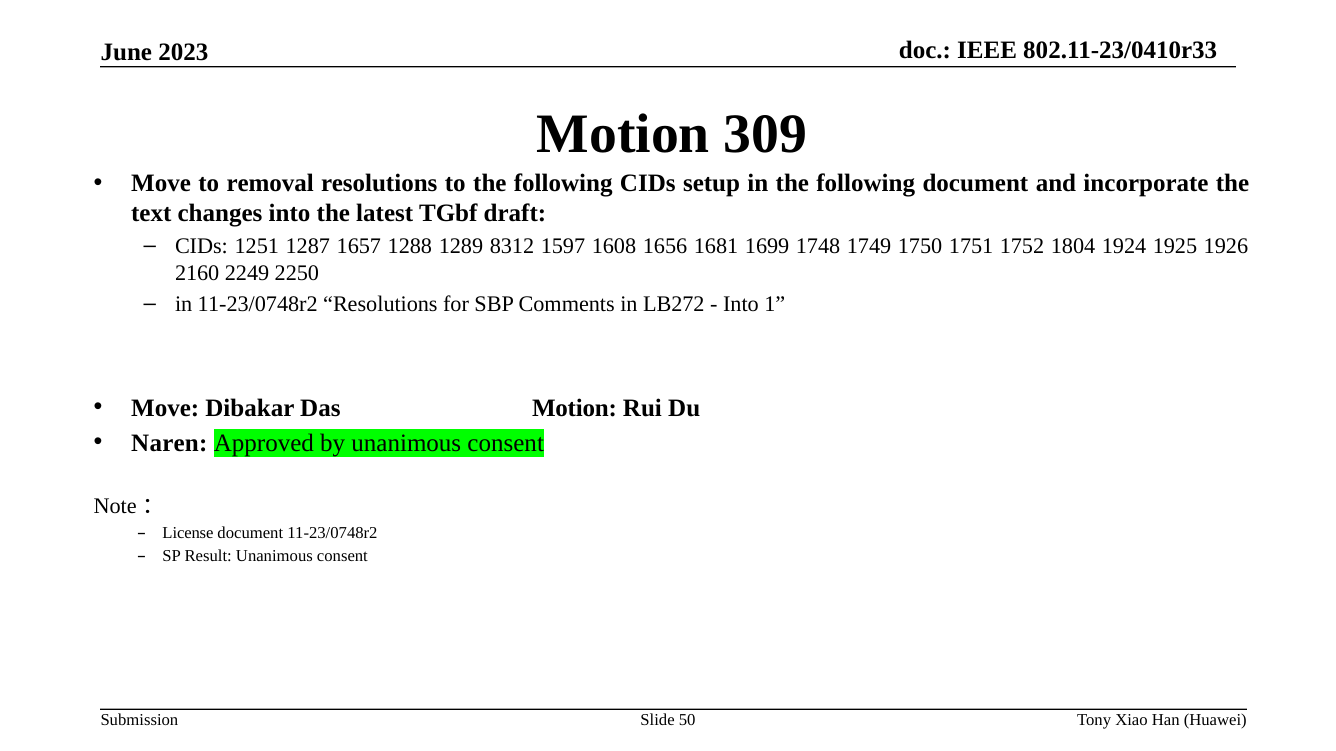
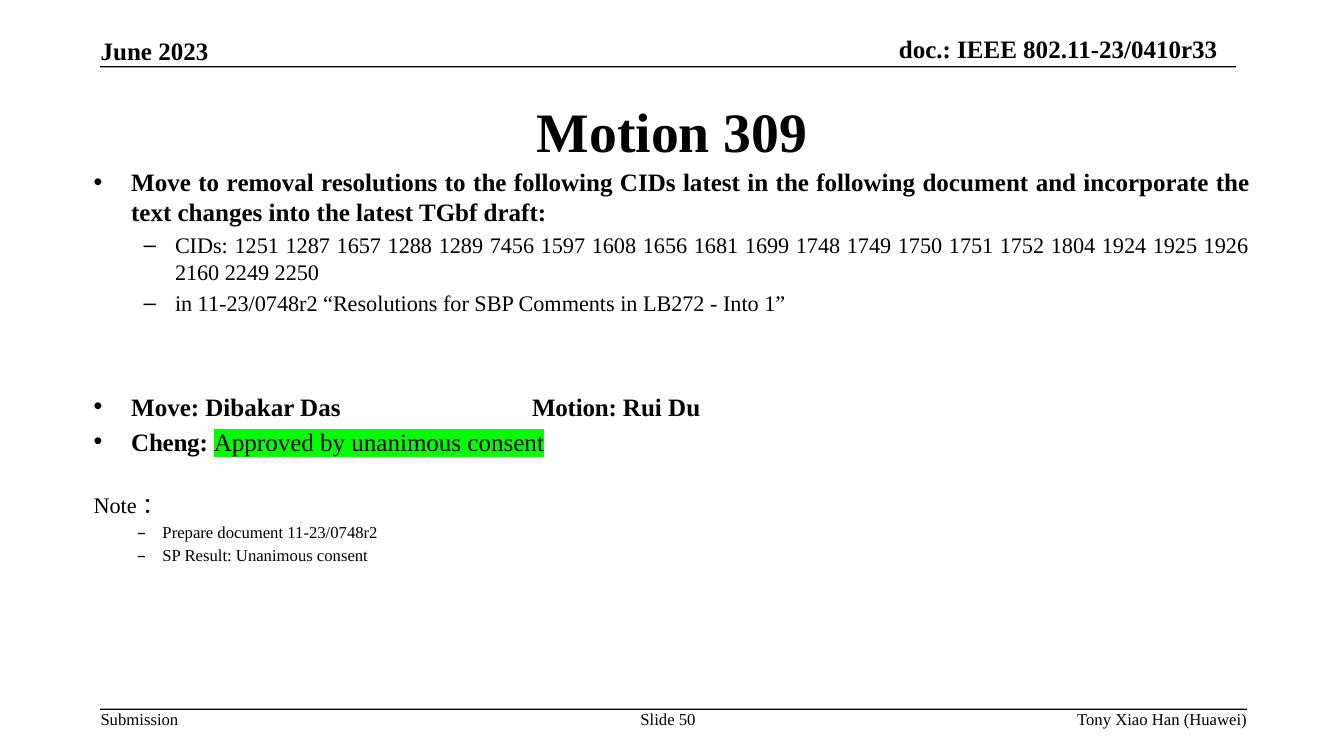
CIDs setup: setup -> latest
8312: 8312 -> 7456
Naren: Naren -> Cheng
License: License -> Prepare
